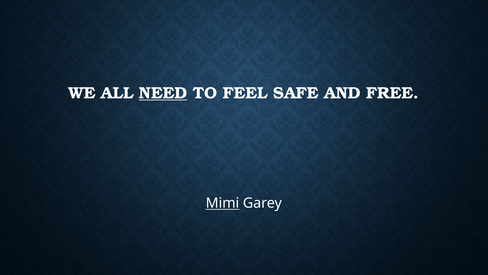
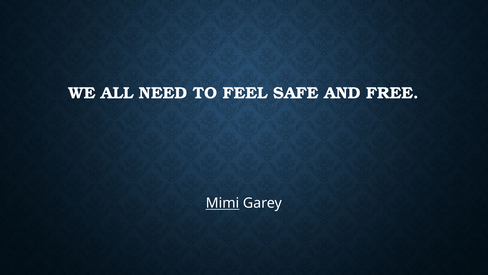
NEED underline: present -> none
